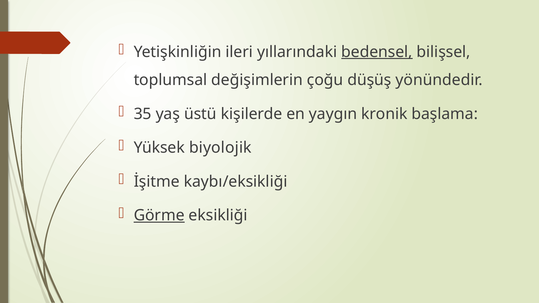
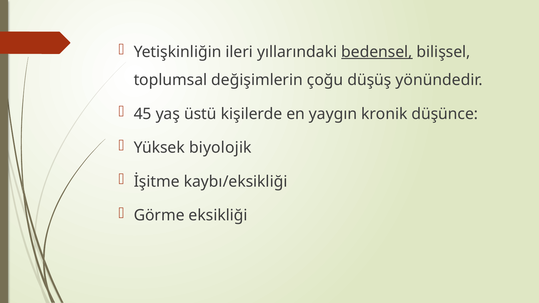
35: 35 -> 45
başlama: başlama -> düşünce
Görme underline: present -> none
